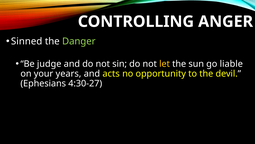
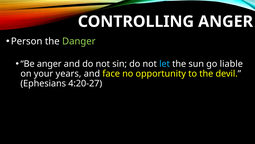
Sinned: Sinned -> Person
Be judge: judge -> anger
let colour: yellow -> light blue
acts: acts -> face
4:30-27: 4:30-27 -> 4:20-27
